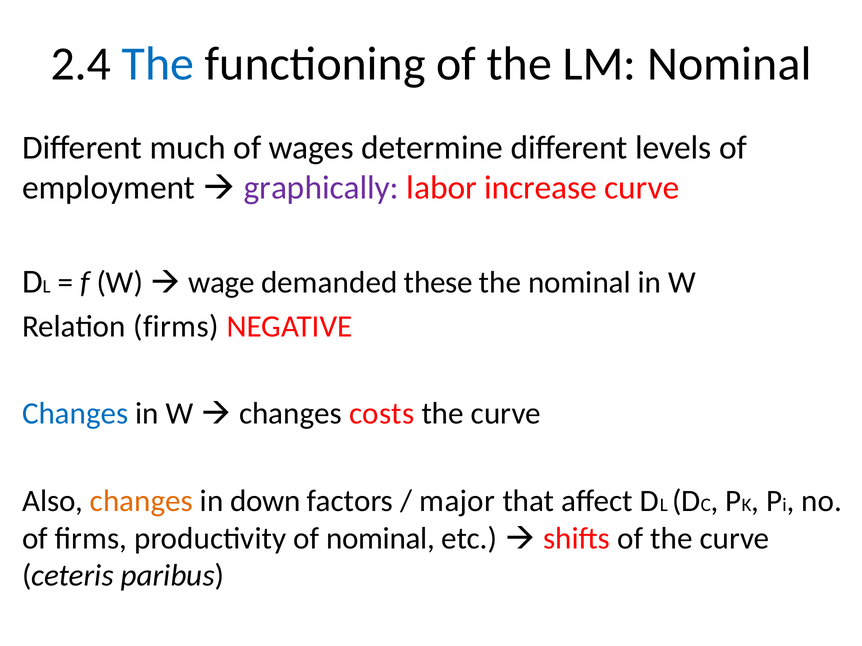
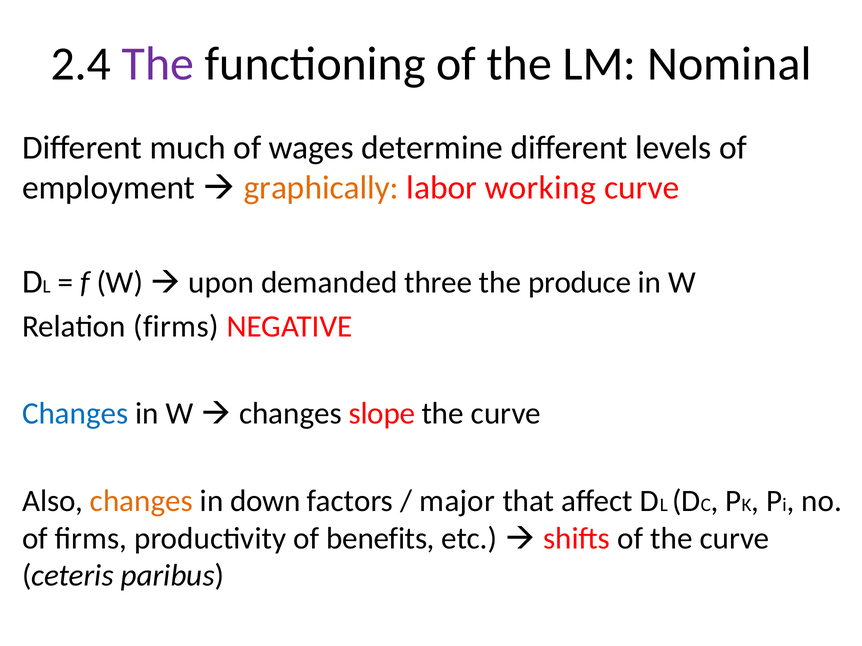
The at (158, 64) colour: blue -> purple
graphically colour: purple -> orange
increase: increase -> working
wage: wage -> upon
these: these -> three
the nominal: nominal -> produce
costs: costs -> slope
of nominal: nominal -> benefits
